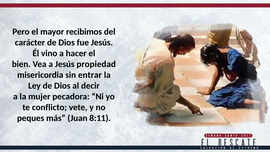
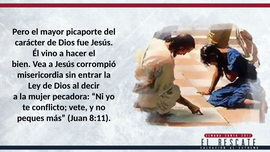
recibimos: recibimos -> picaporte
propiedad: propiedad -> corrompió
